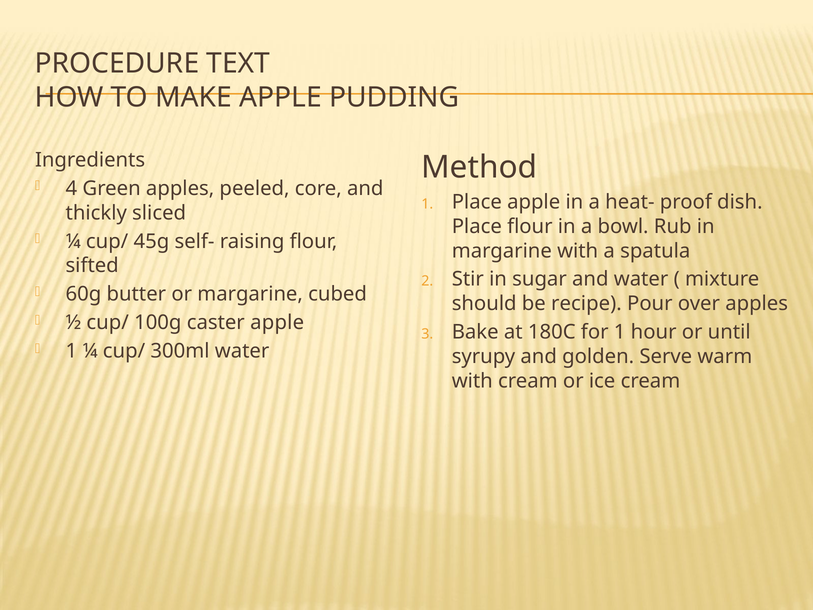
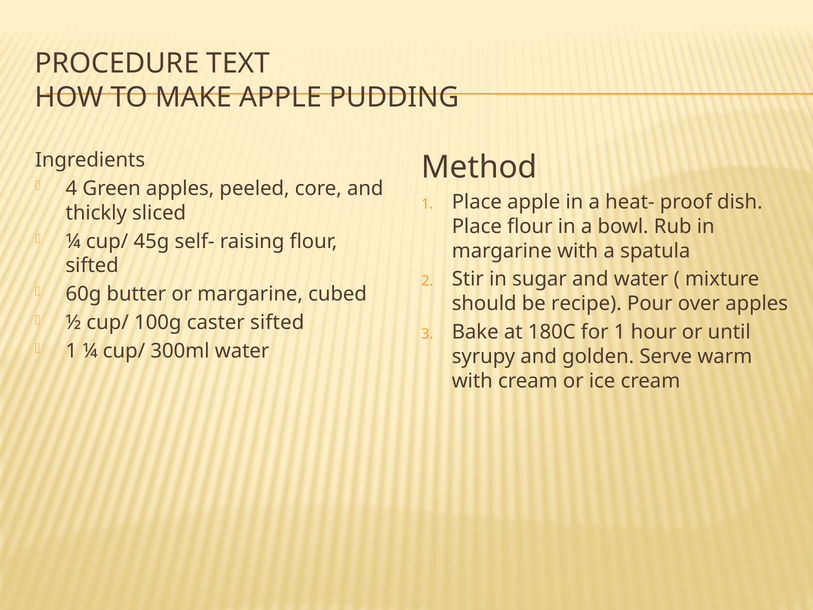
caster apple: apple -> sifted
